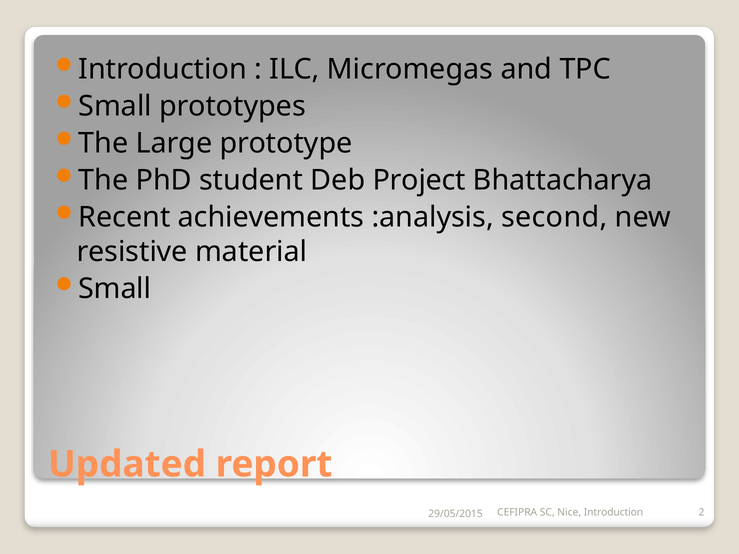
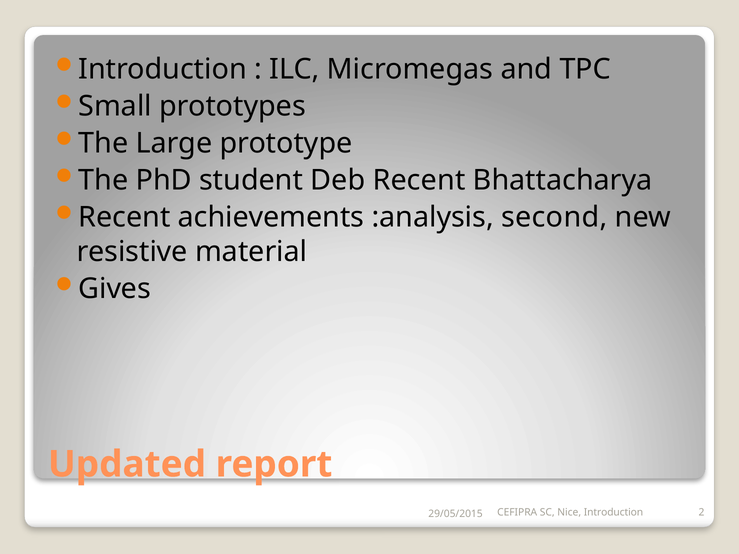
Deb Project: Project -> Recent
Small at (115, 289): Small -> Gives
